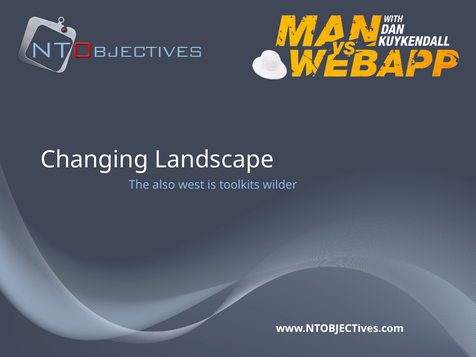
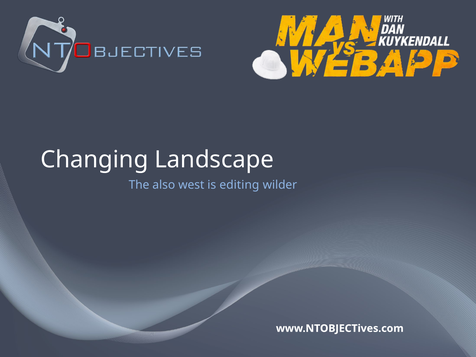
toolkits: toolkits -> editing
